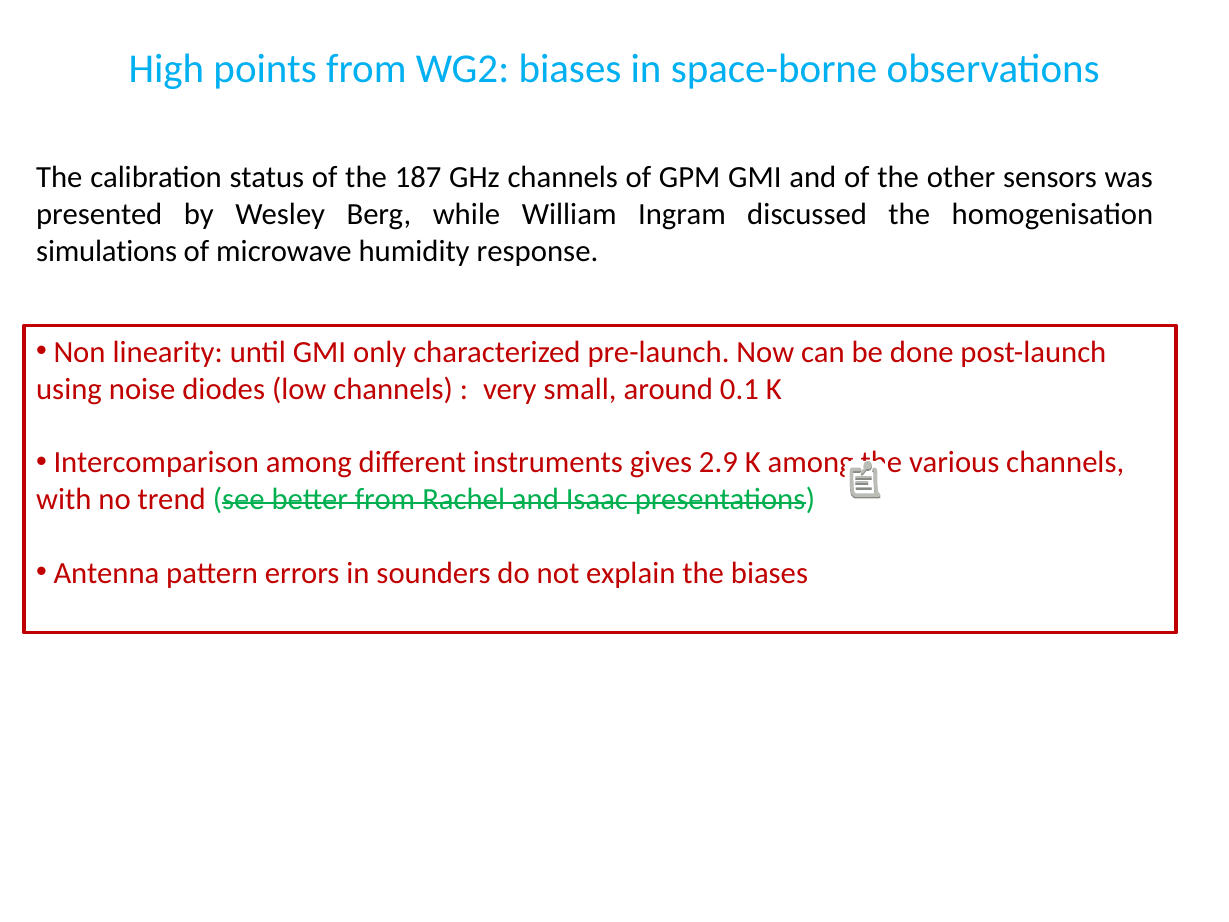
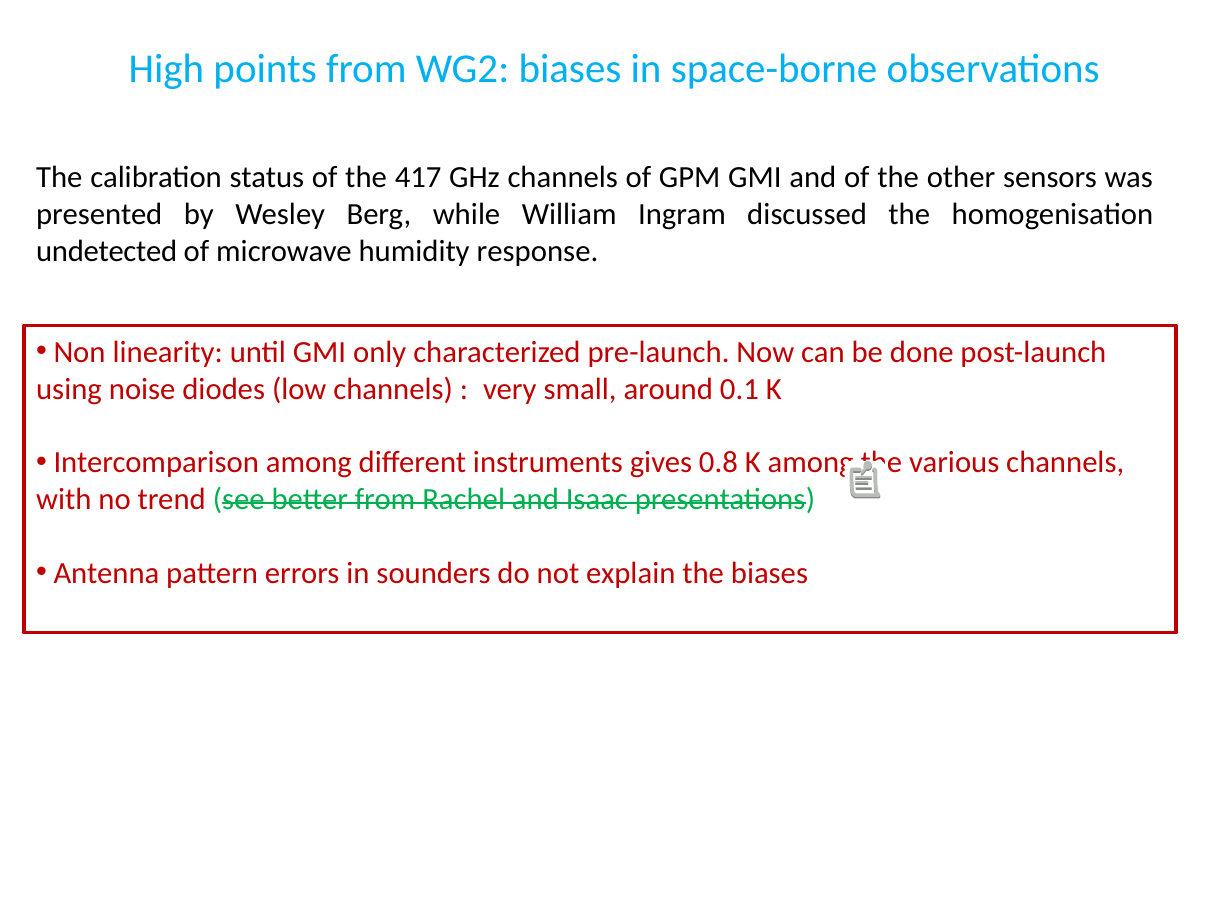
187: 187 -> 417
simulations: simulations -> undetected
2.9: 2.9 -> 0.8
